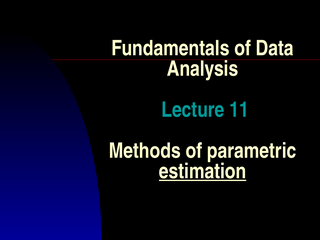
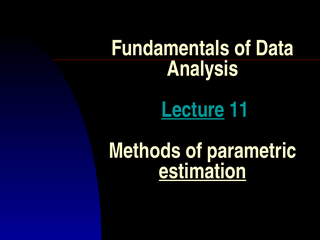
Lecture underline: none -> present
